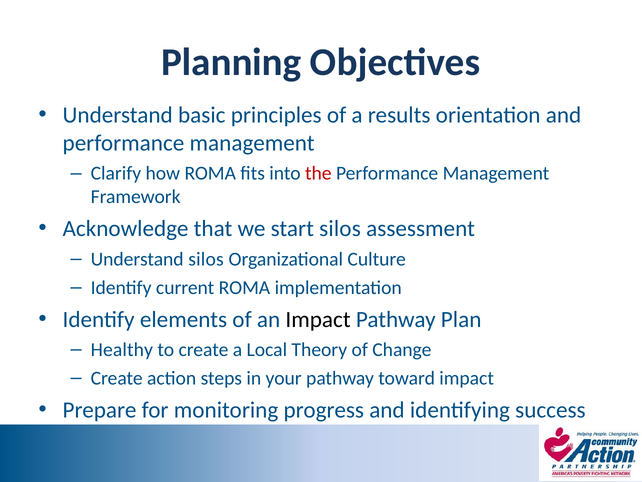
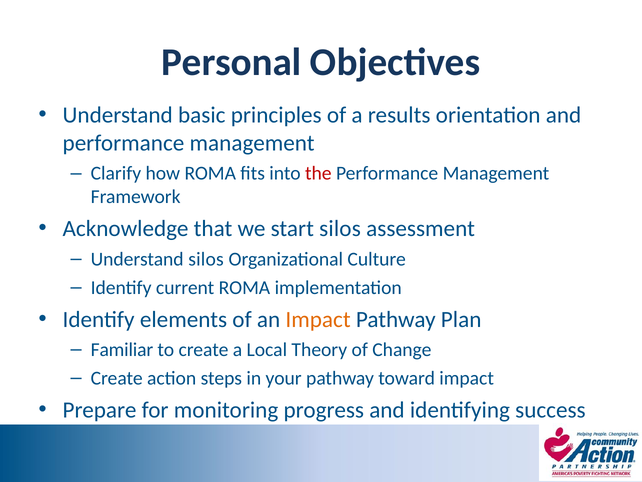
Planning: Planning -> Personal
Impact at (318, 319) colour: black -> orange
Healthy: Healthy -> Familiar
